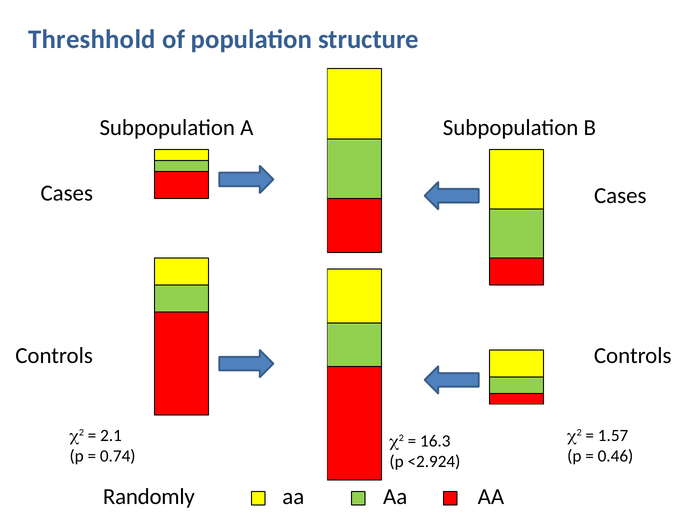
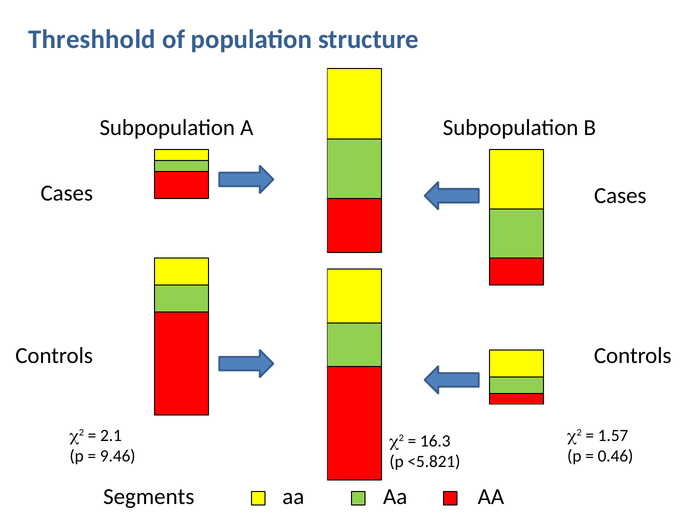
0.74: 0.74 -> 9.46
<2.924: <2.924 -> <5.821
Randomly: Randomly -> Segments
